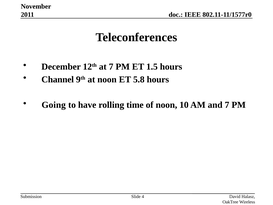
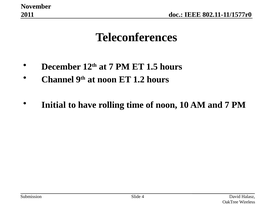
5.8: 5.8 -> 1.2
Going: Going -> Initial
